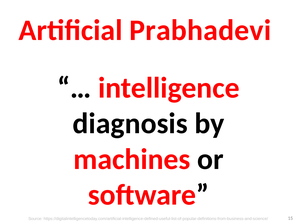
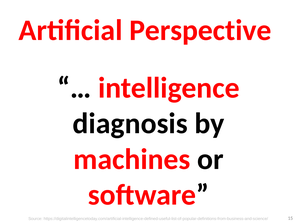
Prabhadevi: Prabhadevi -> Perspective
